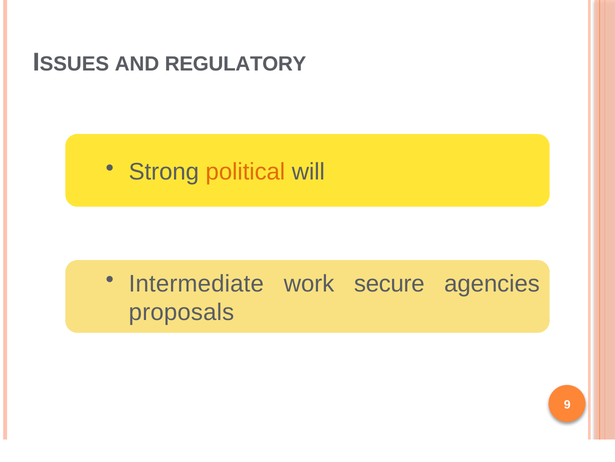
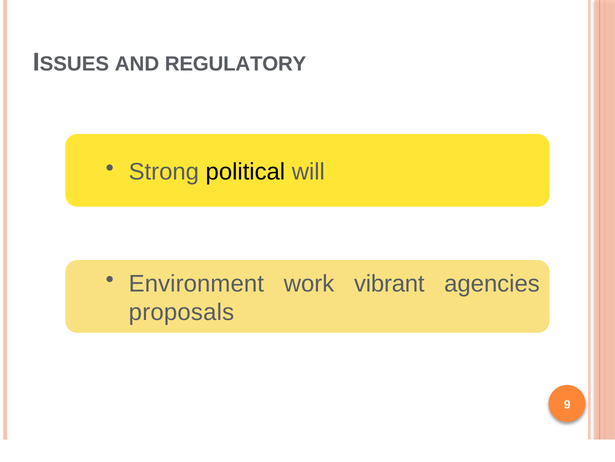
political colour: orange -> black
Intermediate: Intermediate -> Environment
secure: secure -> vibrant
